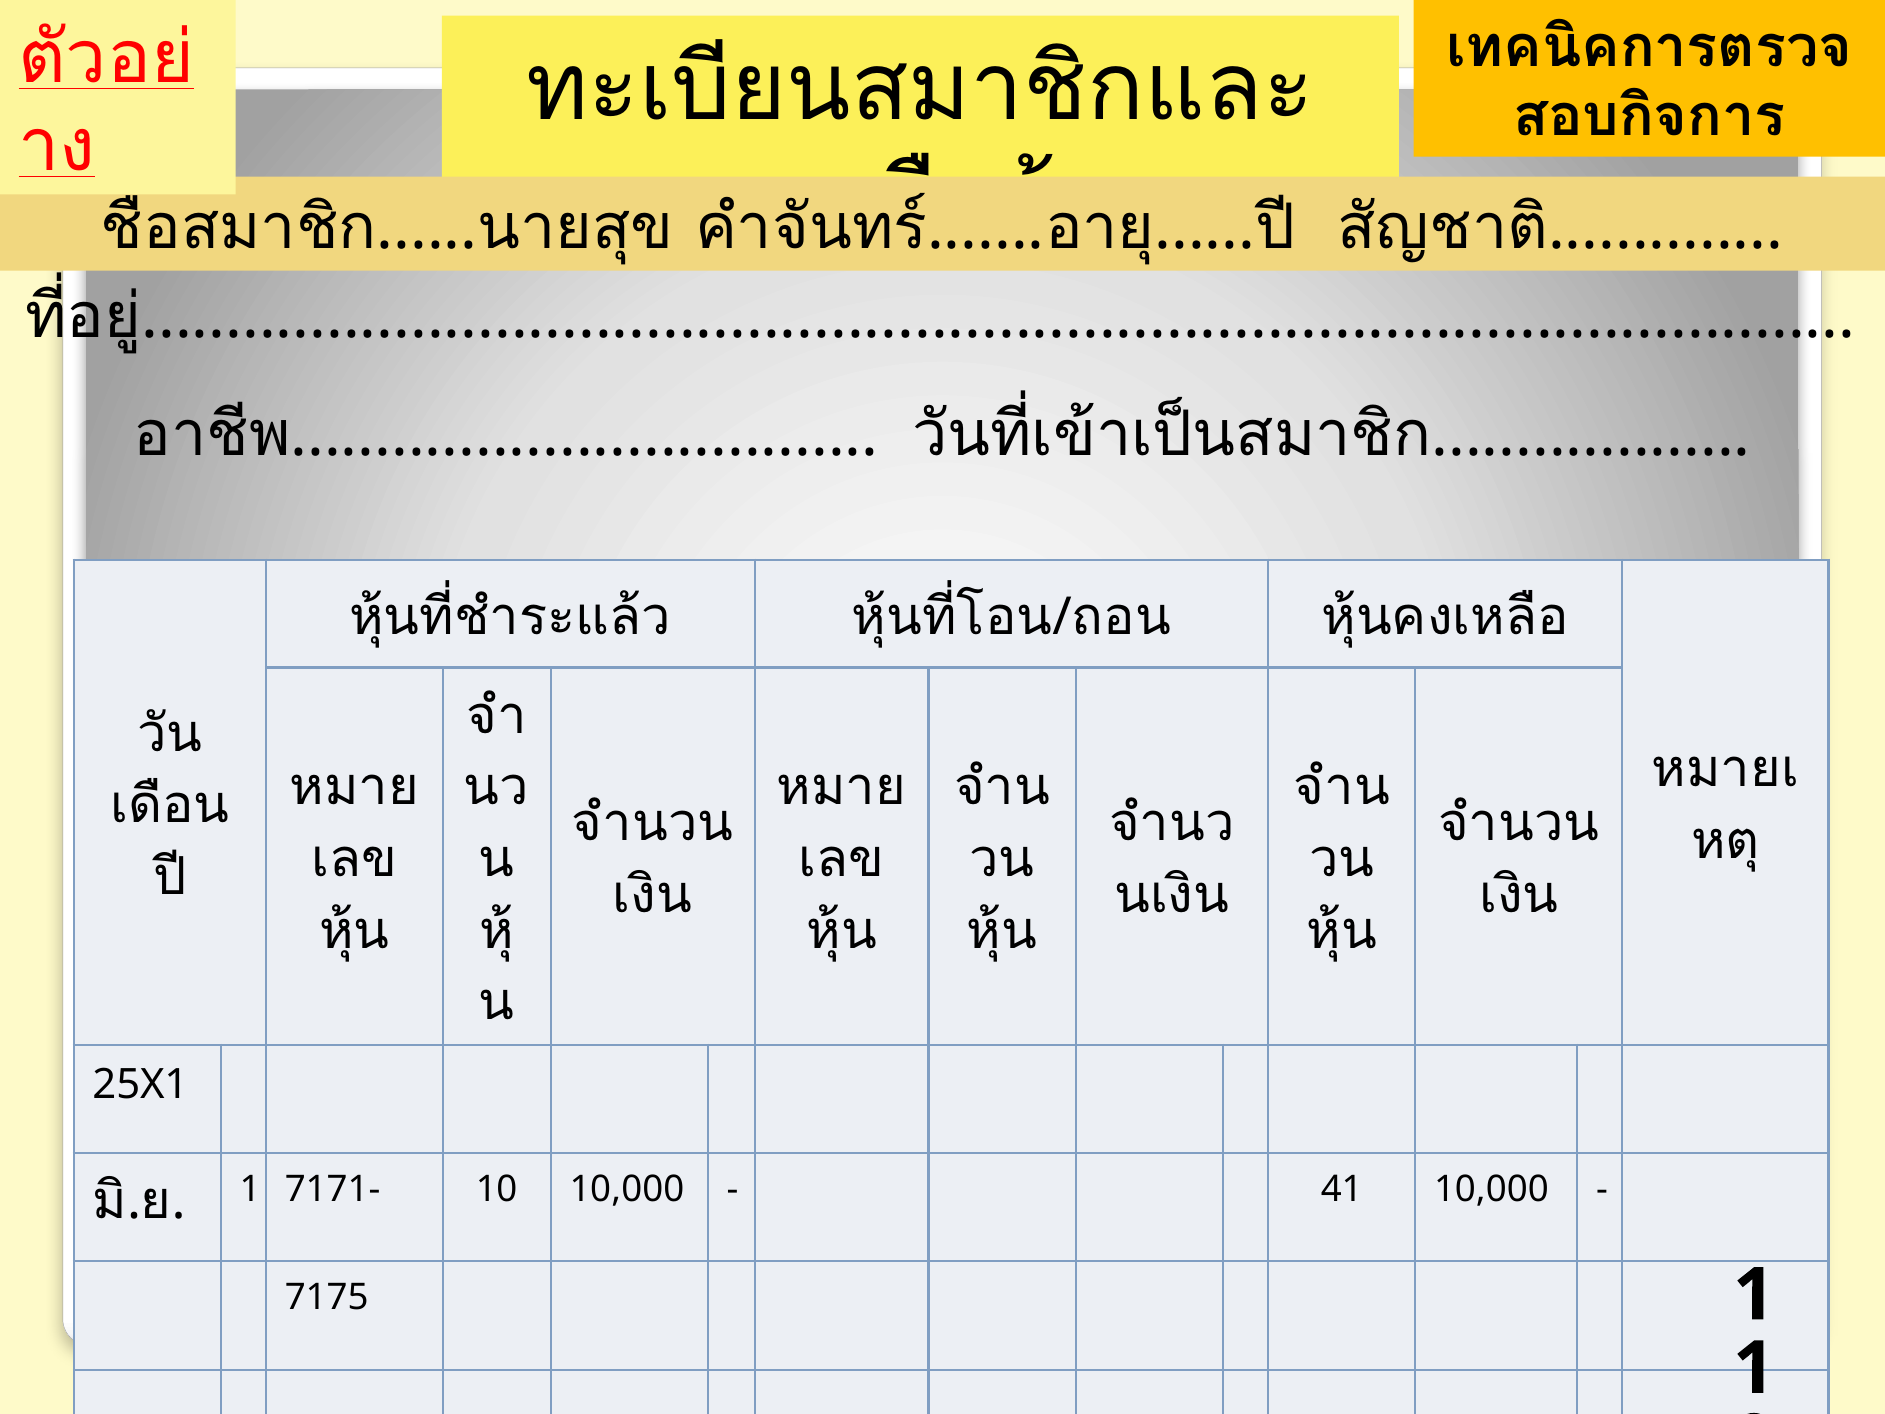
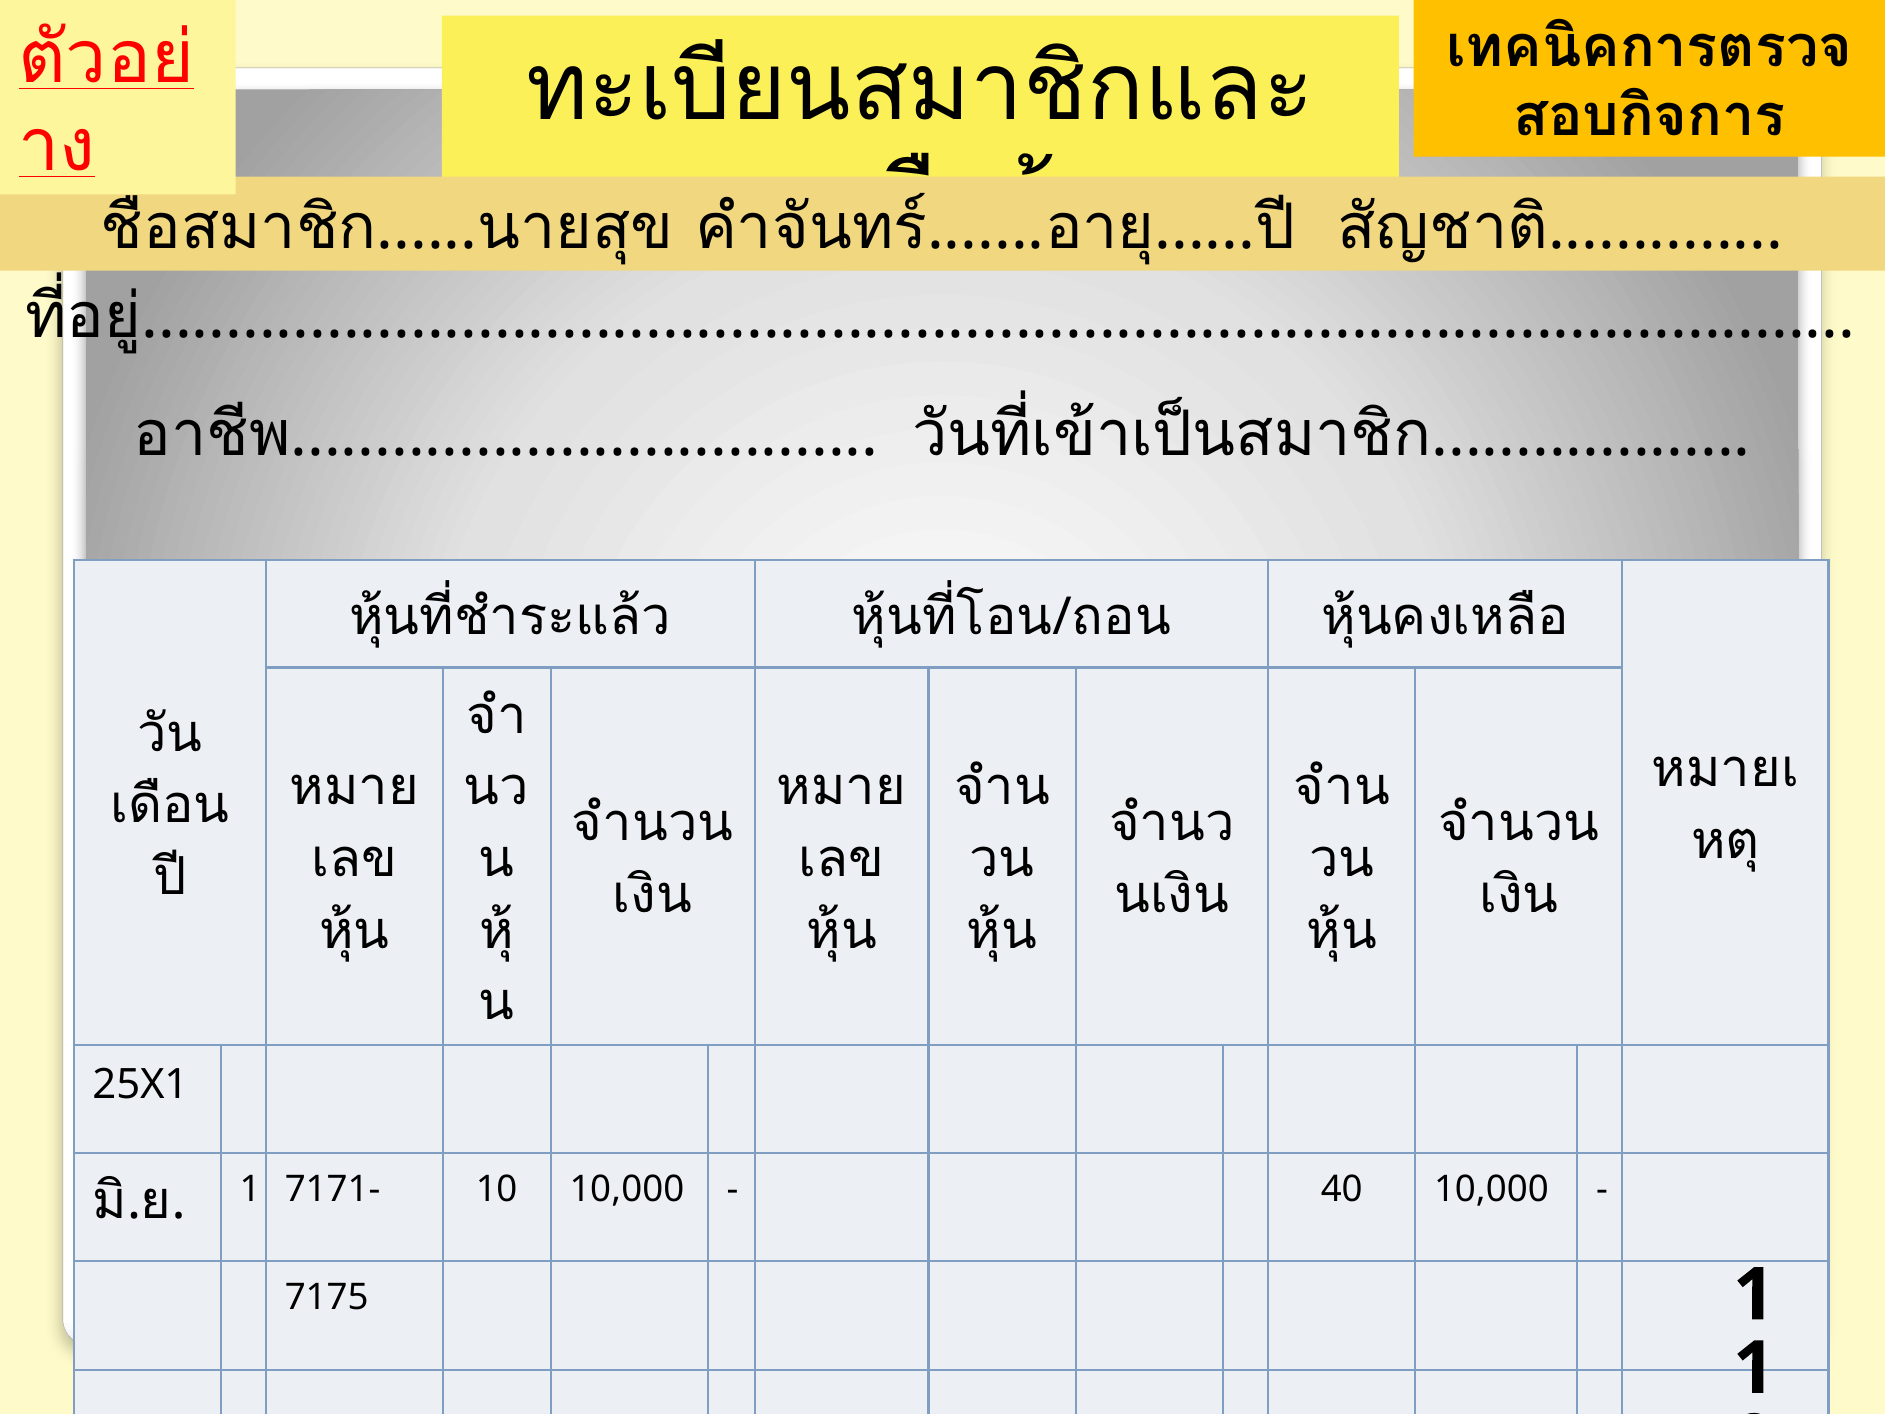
41: 41 -> 40
